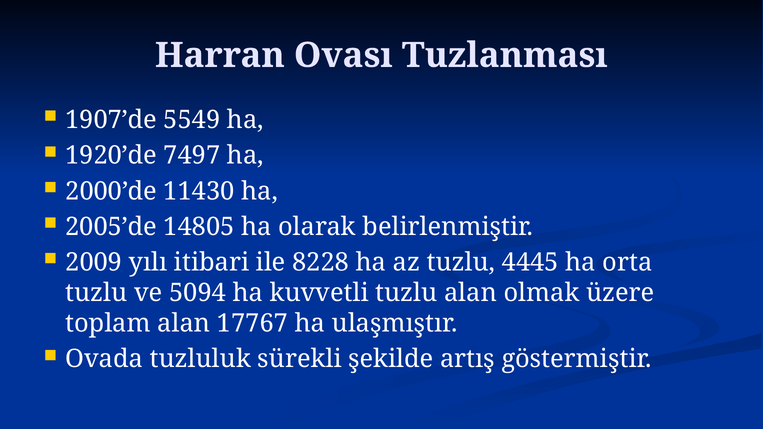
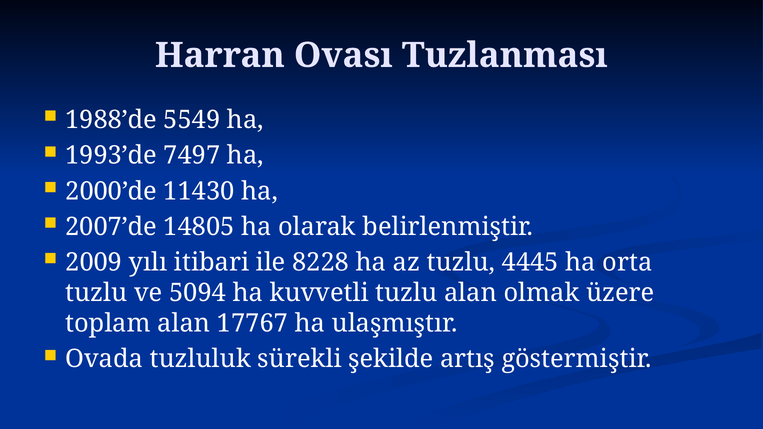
1907’de: 1907’de -> 1988’de
1920’de: 1920’de -> 1993’de
2005’de: 2005’de -> 2007’de
